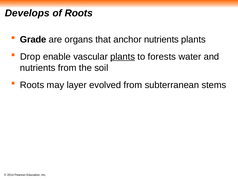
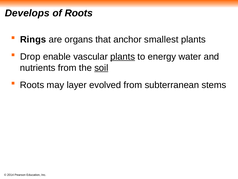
Grade: Grade -> Rings
anchor nutrients: nutrients -> smallest
forests: forests -> energy
soil underline: none -> present
